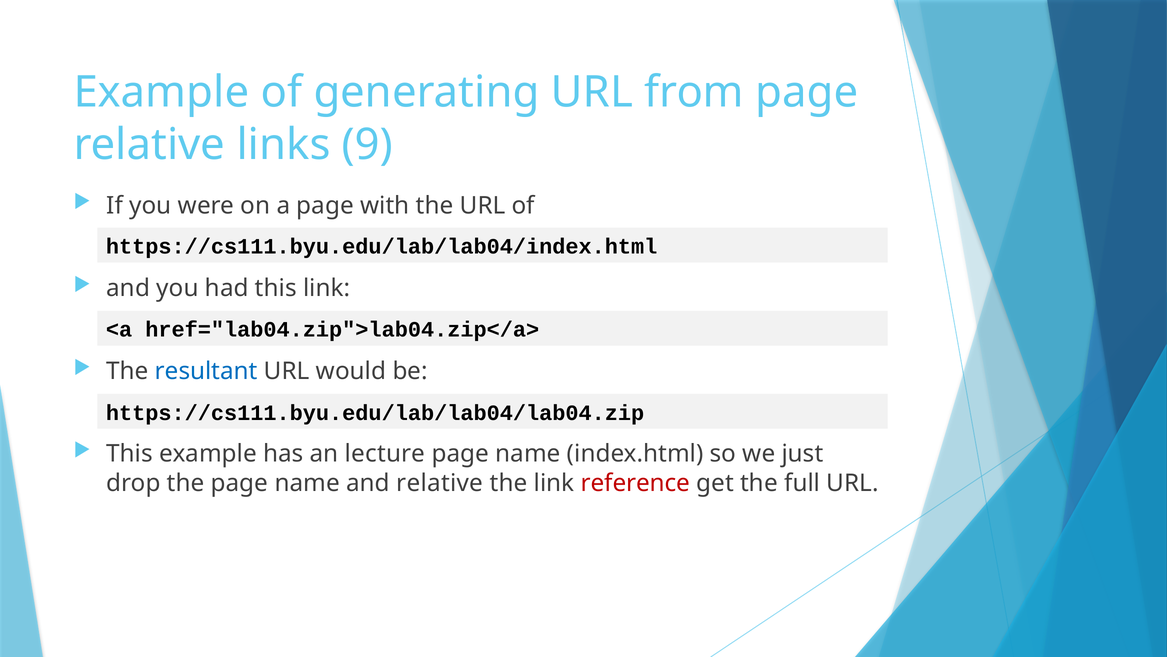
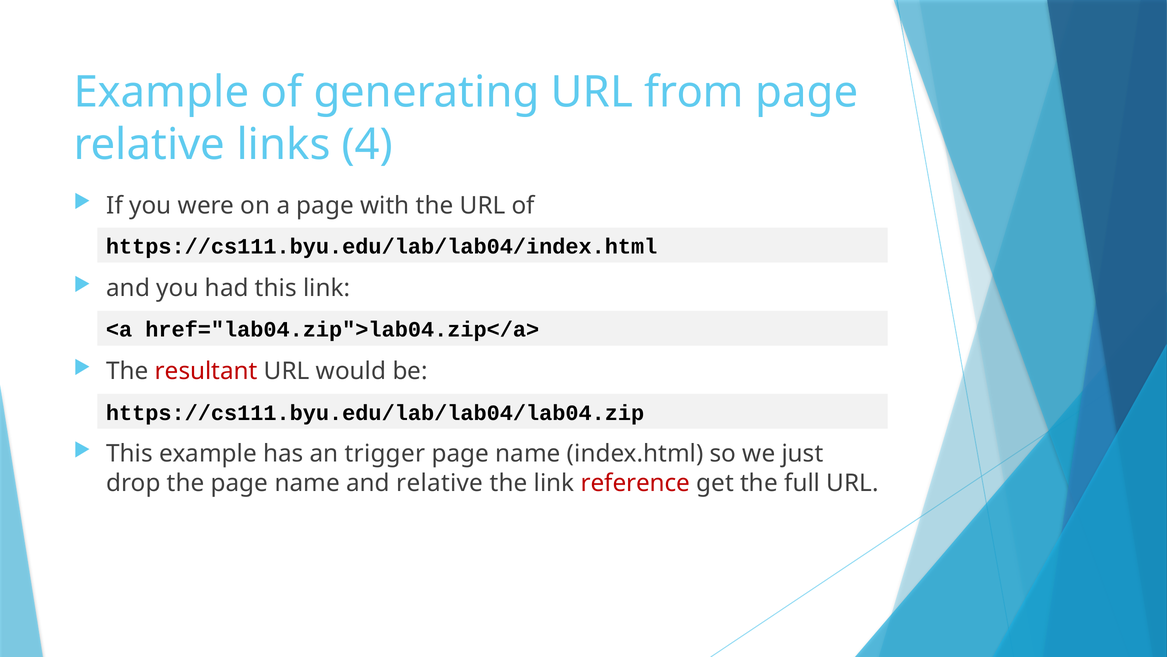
9: 9 -> 4
resultant colour: blue -> red
lecture: lecture -> trigger
